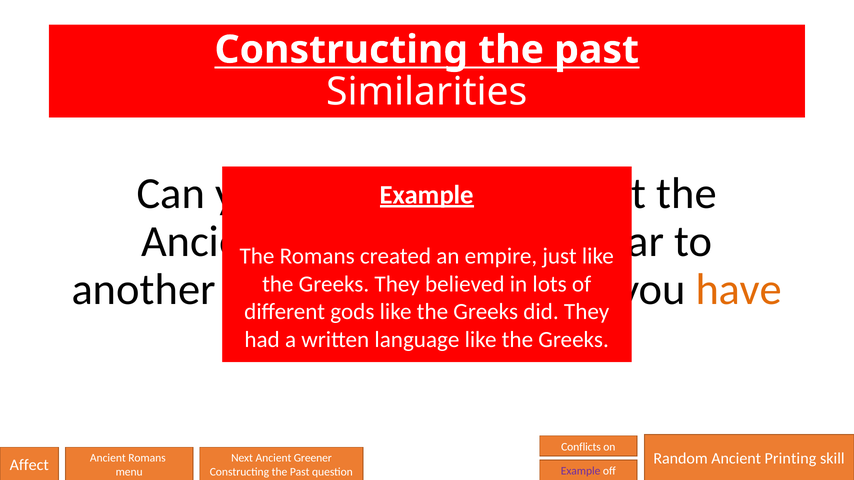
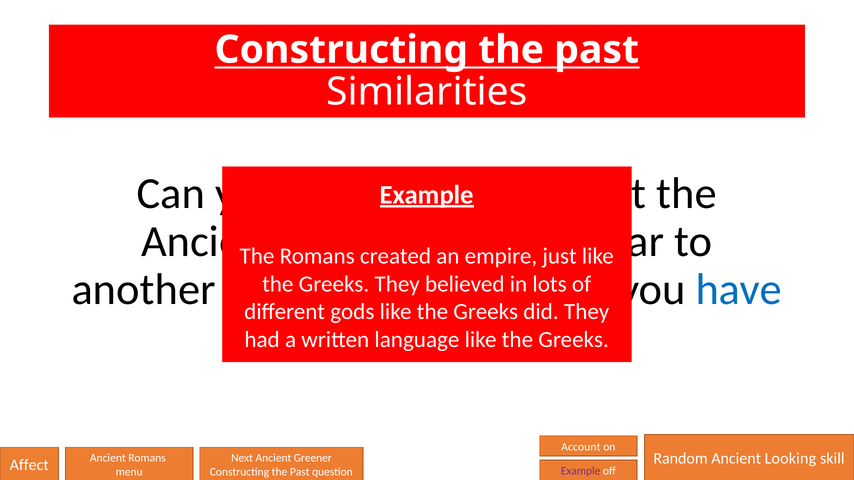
have colour: orange -> blue
Conflicts: Conflicts -> Account
Printing: Printing -> Looking
